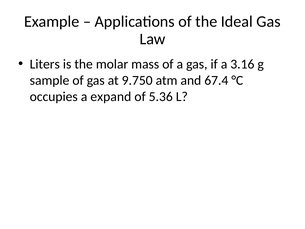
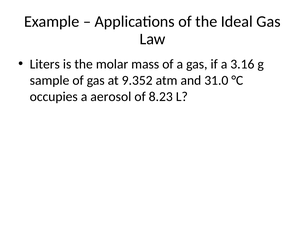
9.750: 9.750 -> 9.352
67.4: 67.4 -> 31.0
expand: expand -> aerosol
5.36: 5.36 -> 8.23
